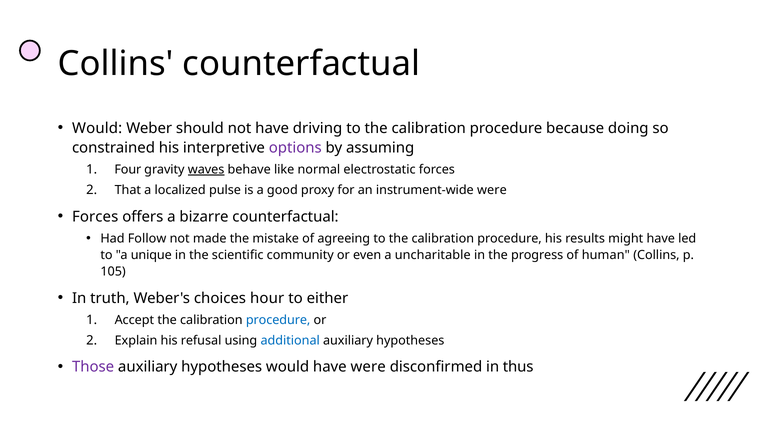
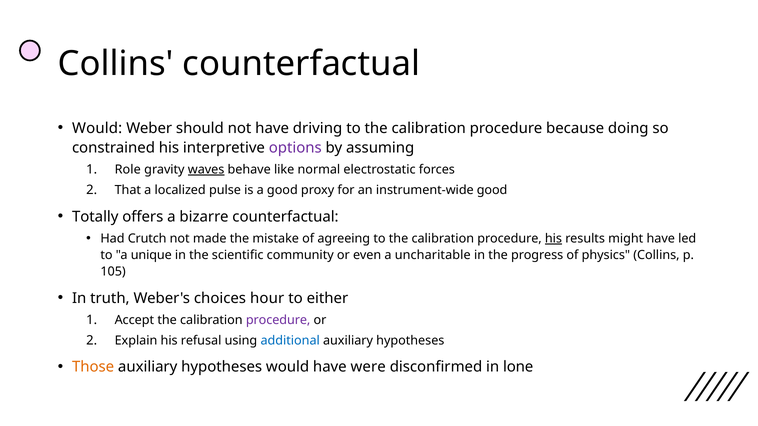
Four: Four -> Role
instrument-wide were: were -> good
Forces at (95, 217): Forces -> Totally
Follow: Follow -> Crutch
his at (553, 239) underline: none -> present
human: human -> physics
procedure at (278, 320) colour: blue -> purple
Those colour: purple -> orange
thus: thus -> lone
